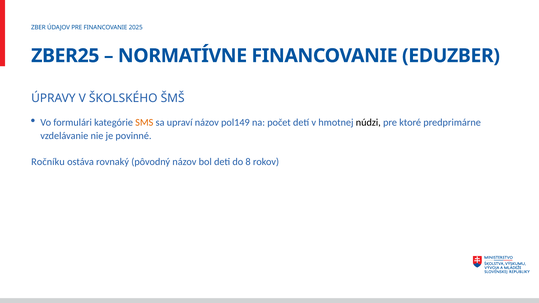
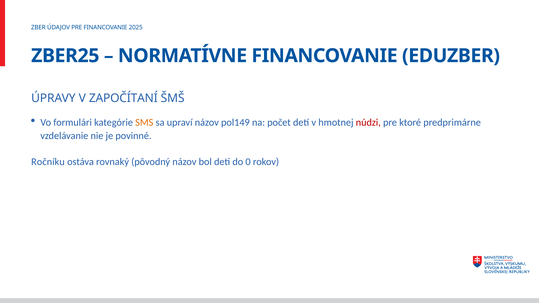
ŠKOLSKÉHO: ŠKOLSKÉHO -> ZAPOČÍTANÍ
núdzi colour: black -> red
8: 8 -> 0
